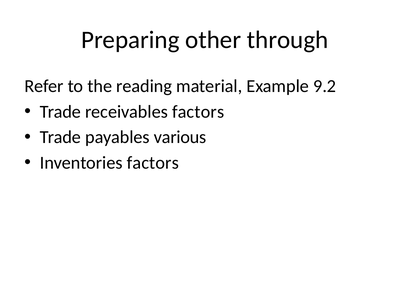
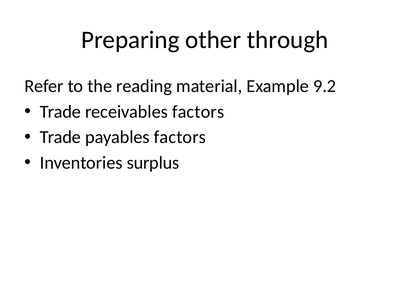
payables various: various -> factors
Inventories factors: factors -> surplus
